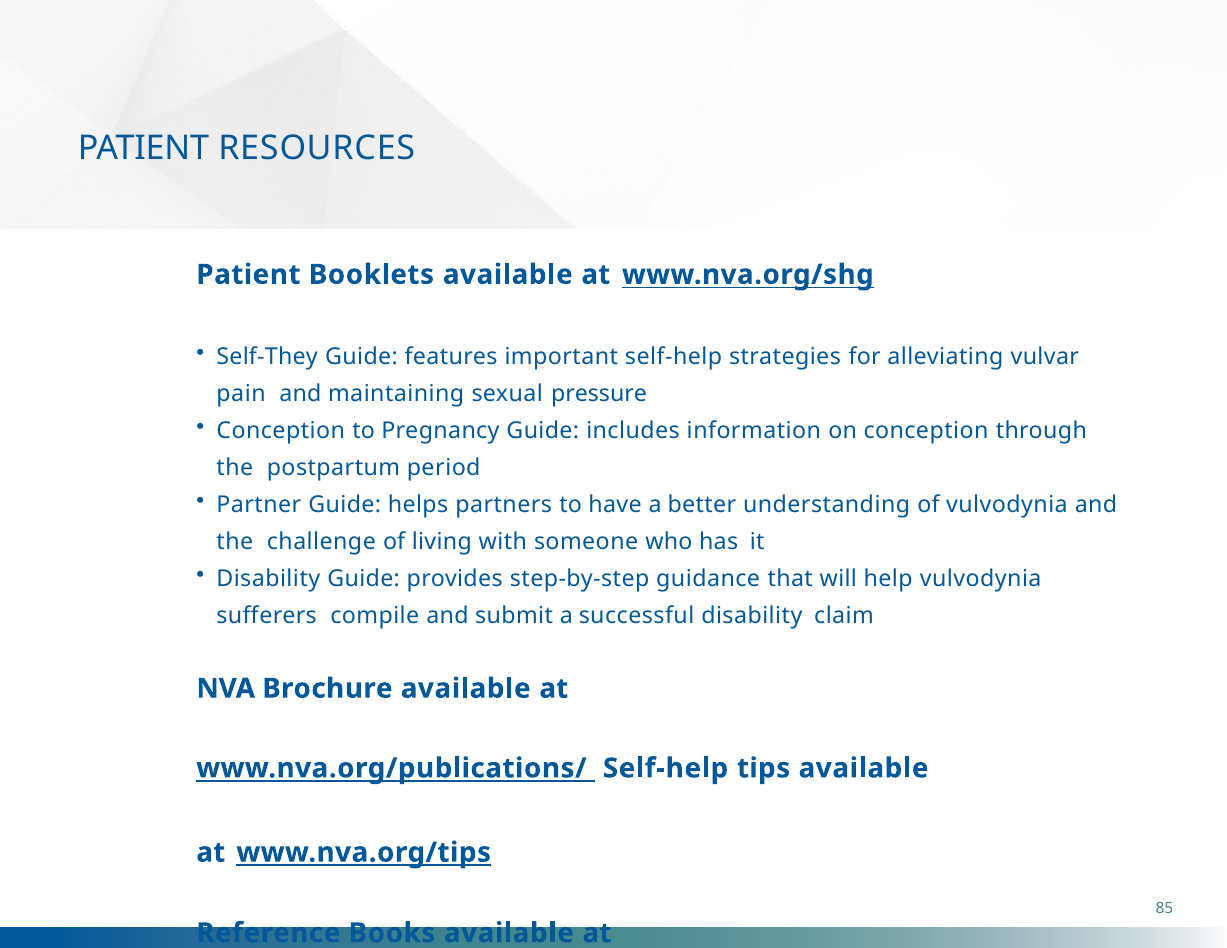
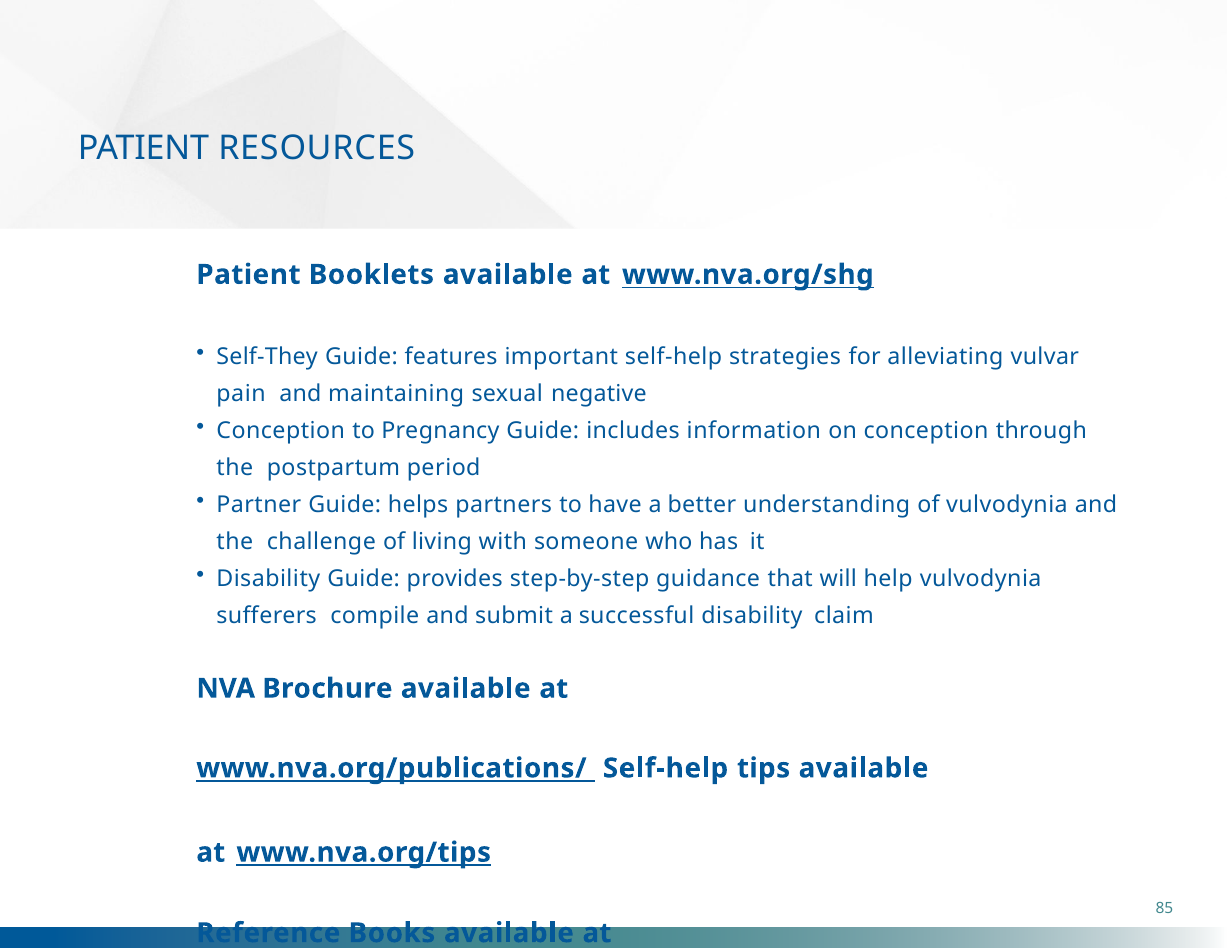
pressure: pressure -> negative
